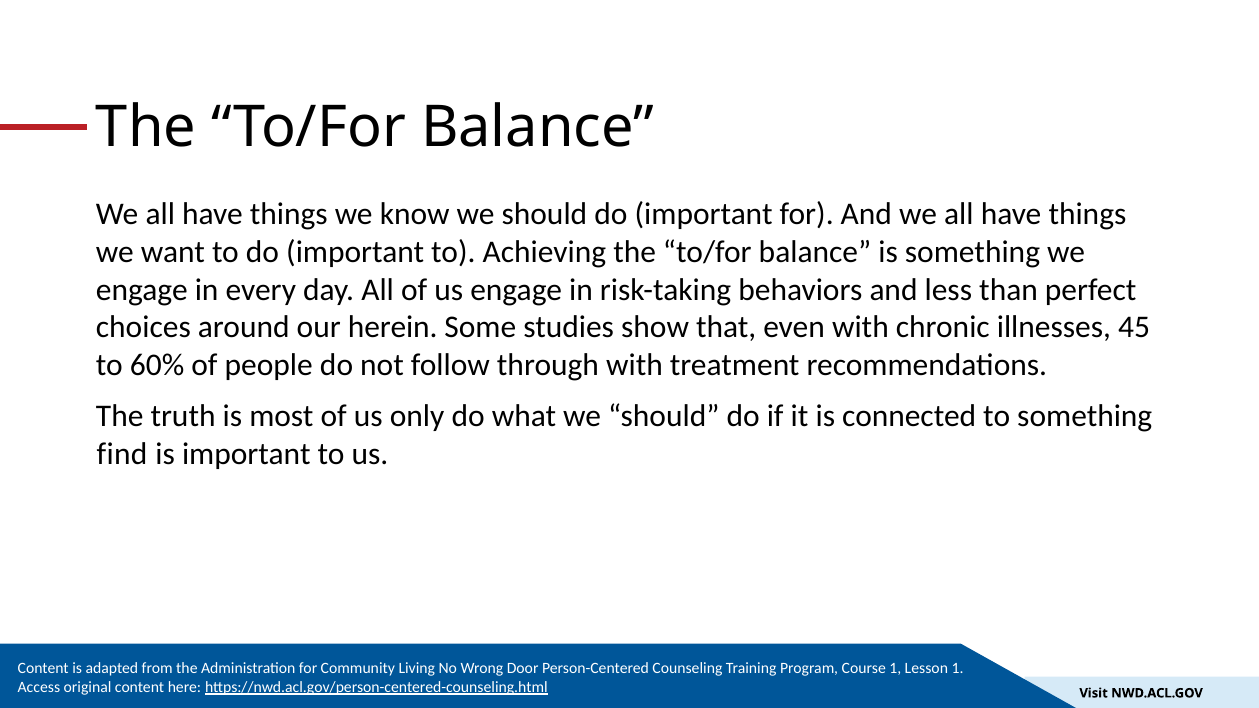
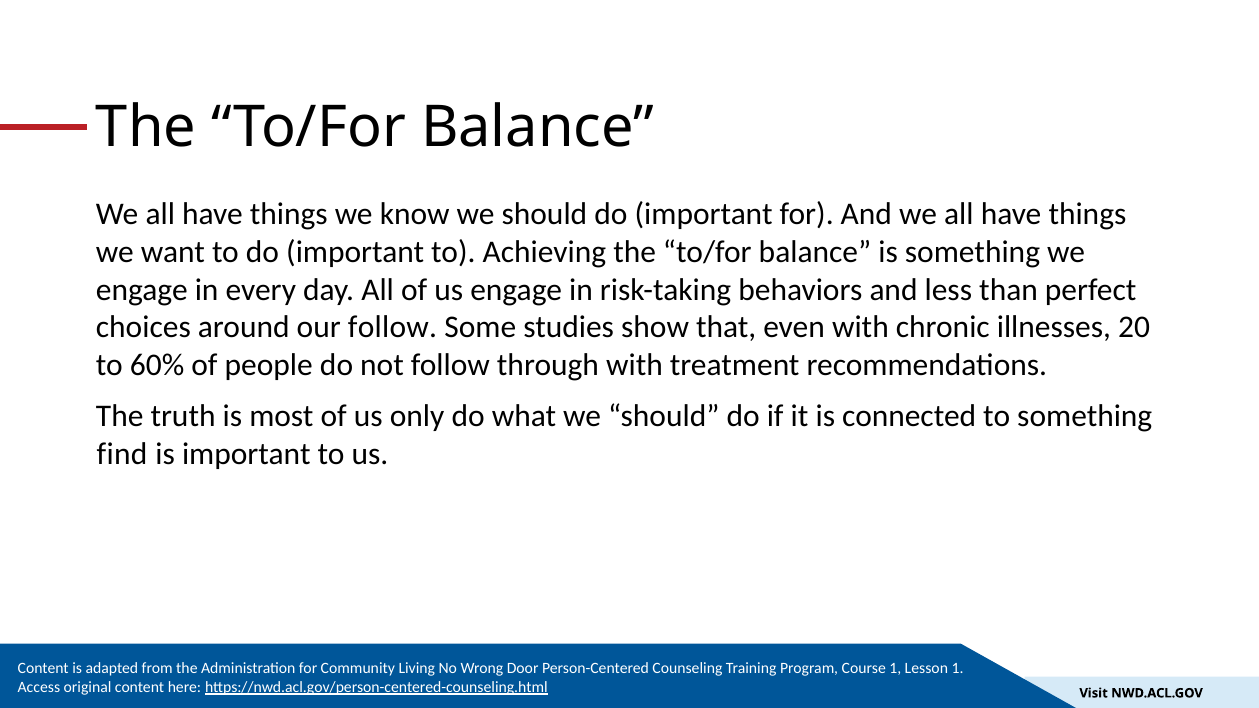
our herein: herein -> follow
45: 45 -> 20
